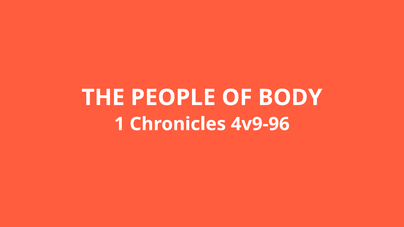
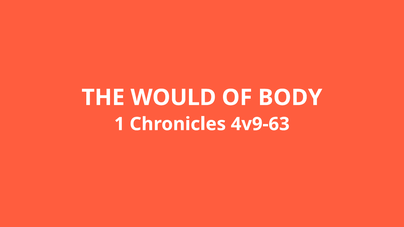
PEOPLE: PEOPLE -> WOULD
4v9-96: 4v9-96 -> 4v9-63
